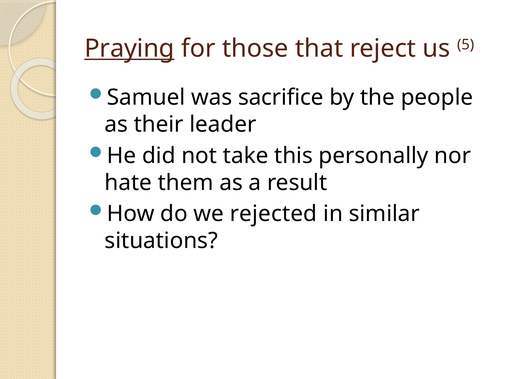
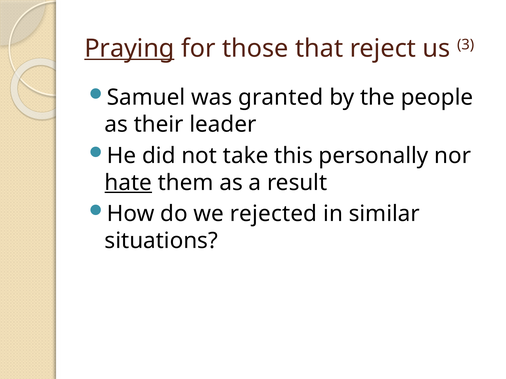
5: 5 -> 3
sacrifice: sacrifice -> granted
hate underline: none -> present
